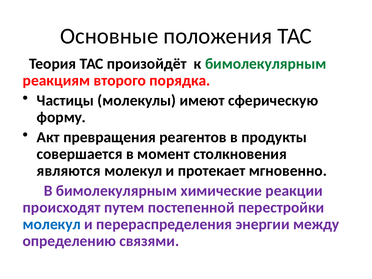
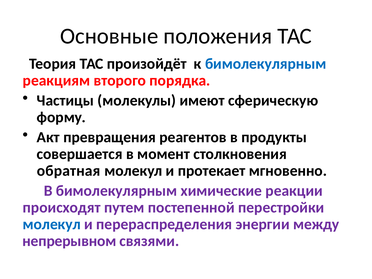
бимолекулярным at (266, 64) colour: green -> blue
являются: являются -> обратная
определению: определению -> непрерывном
